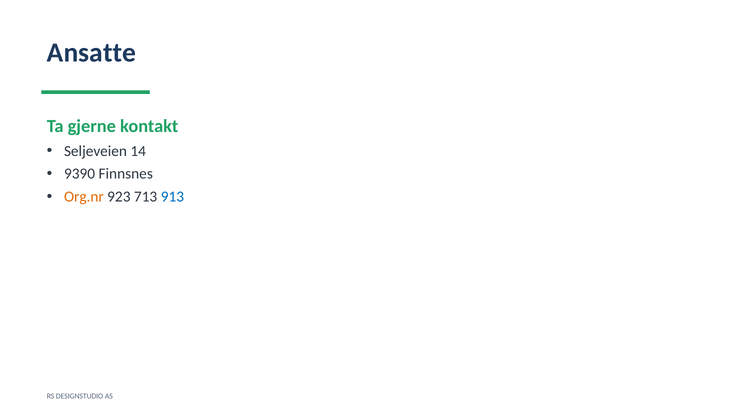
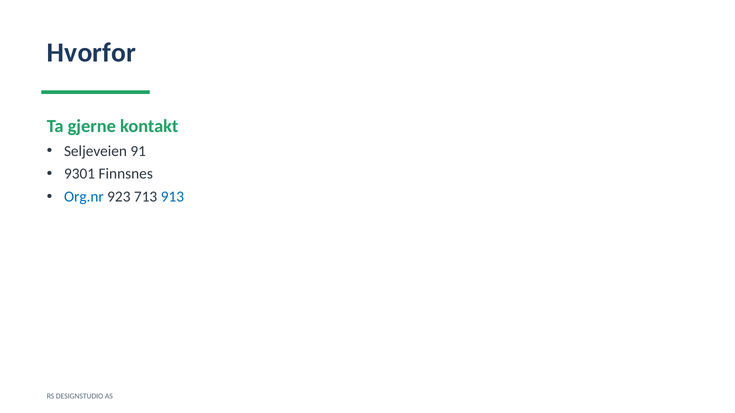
Ansatte: Ansatte -> Hvorfor
14: 14 -> 91
9390: 9390 -> 9301
Org.nr colour: orange -> blue
